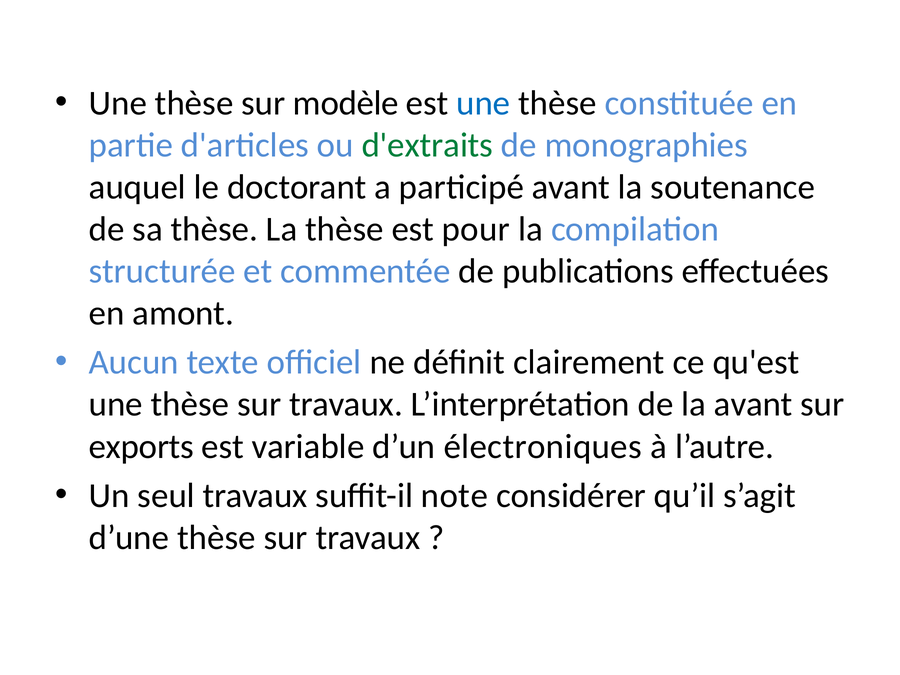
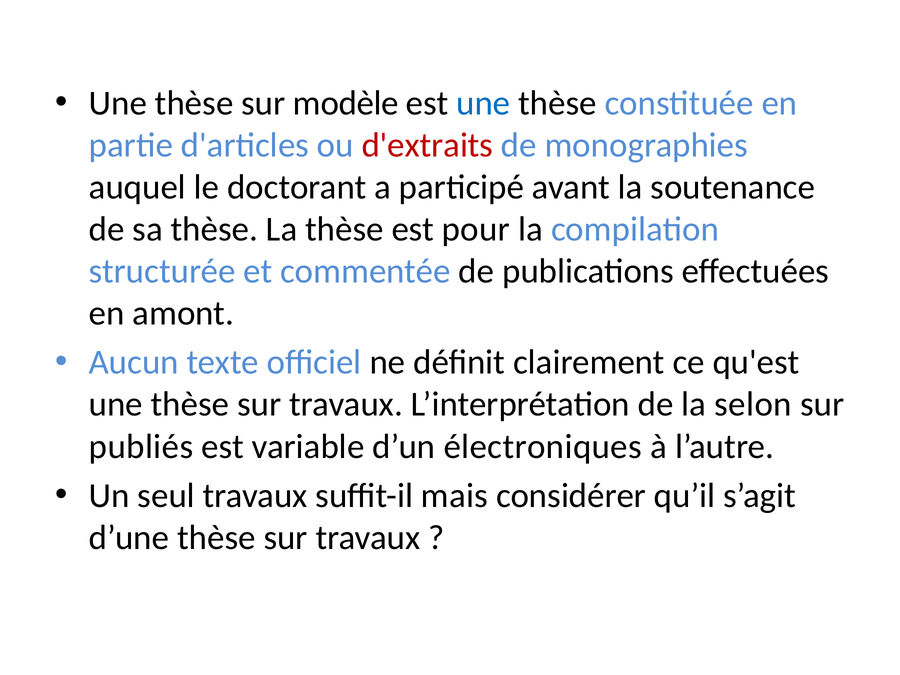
d'extraits colour: green -> red
la avant: avant -> selon
exports: exports -> publiés
note: note -> mais
